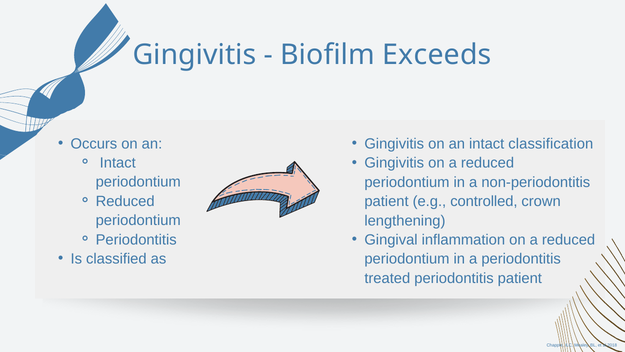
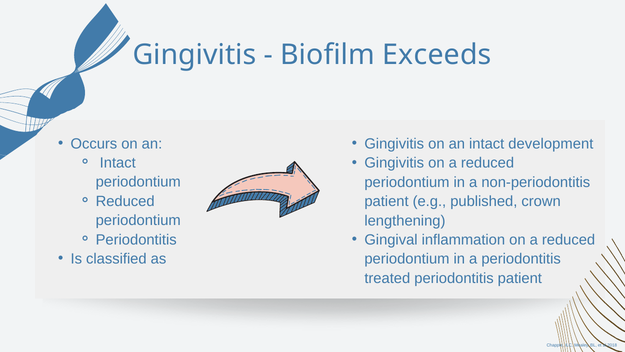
classification: classification -> development
controlled: controlled -> published
